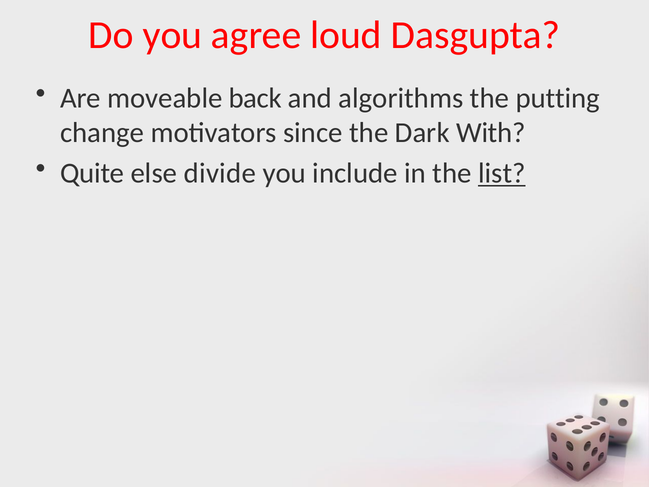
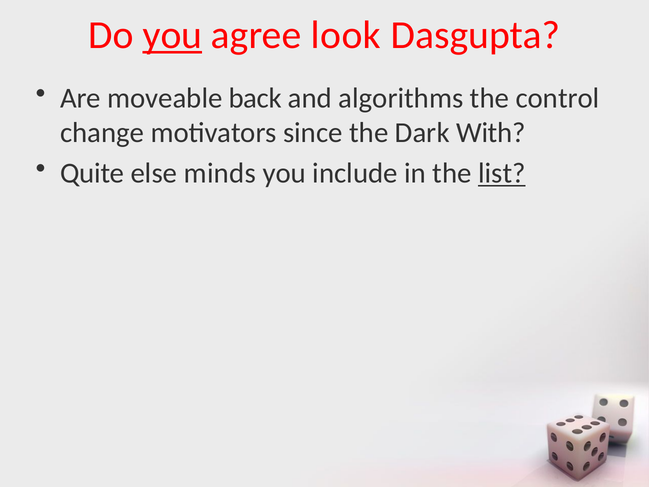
you at (172, 35) underline: none -> present
loud: loud -> look
putting: putting -> control
divide: divide -> minds
